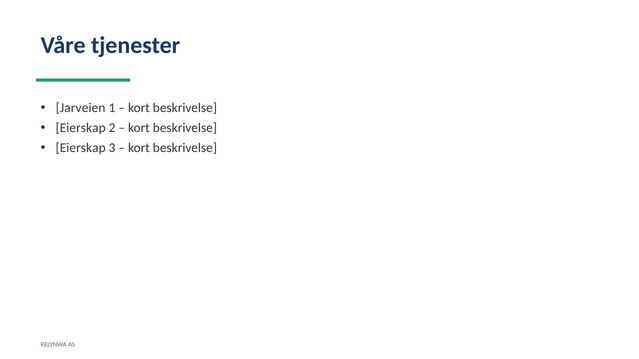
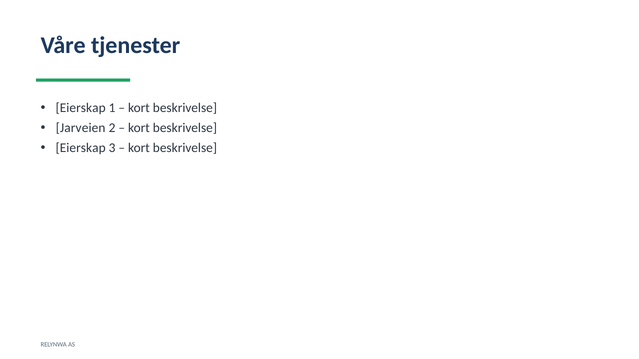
Jarveien at (81, 108): Jarveien -> Eierskap
Eierskap at (81, 128): Eierskap -> Jarveien
